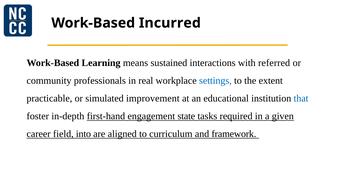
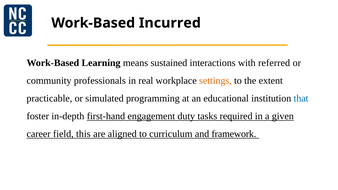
settings colour: blue -> orange
improvement: improvement -> programming
state: state -> duty
into: into -> this
